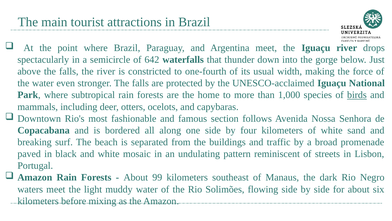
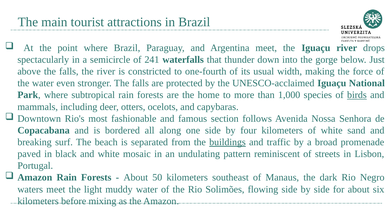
642: 642 -> 241
buildings underline: none -> present
99: 99 -> 50
